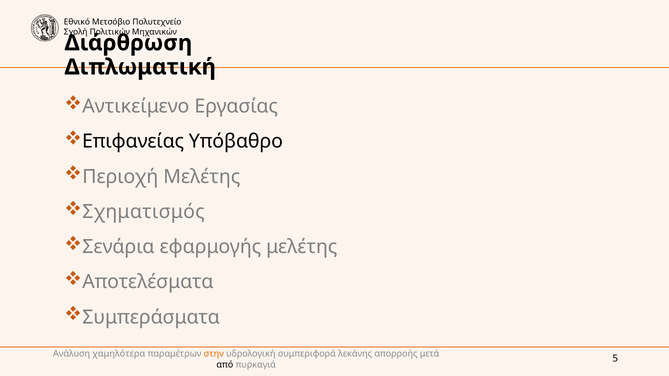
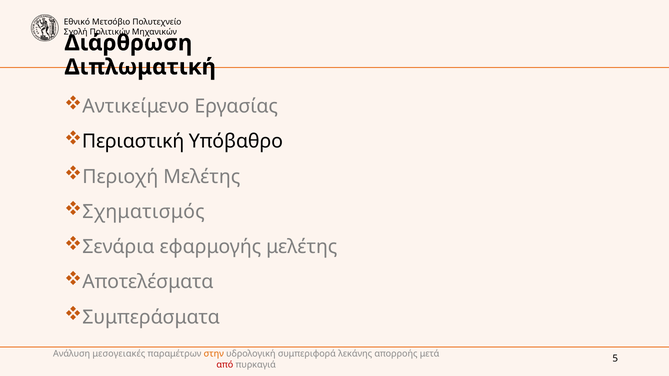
Επιφανείας: Επιφανείας -> Περιαστική
χαμηλότερα: χαμηλότερα -> μεσογειακές
από colour: black -> red
